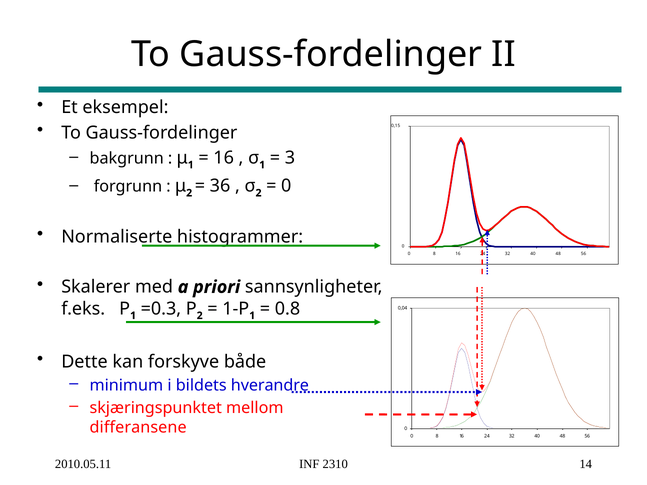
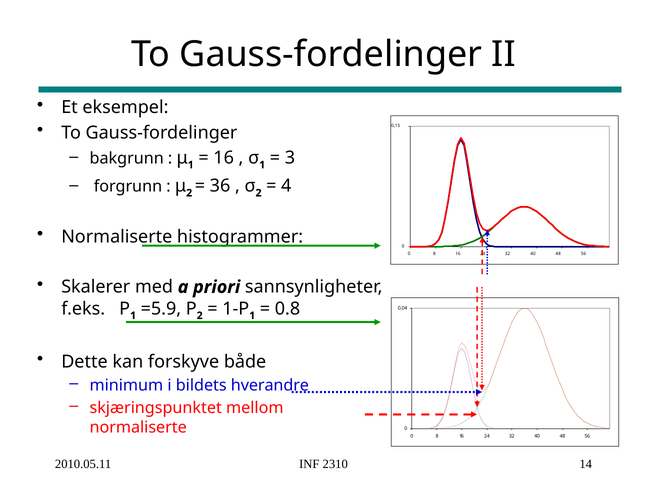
0 at (286, 186): 0 -> 4
=0.3: =0.3 -> =5.9
differansene at (138, 428): differansene -> normaliserte
